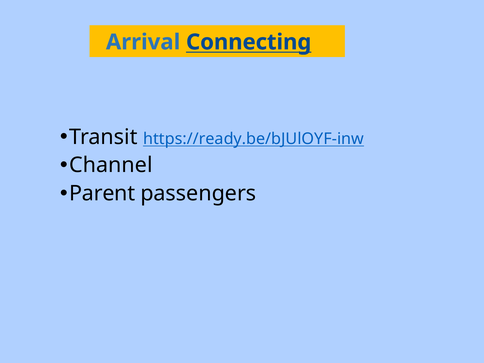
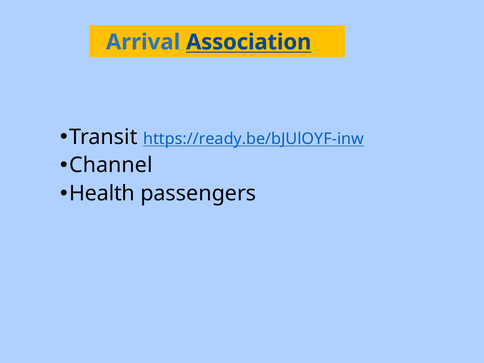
Connecting: Connecting -> Association
Parent: Parent -> Health
